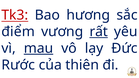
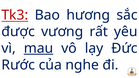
điểm: điểm -> được
rất underline: present -> none
thiên: thiên -> nghe
